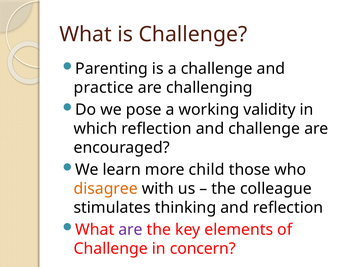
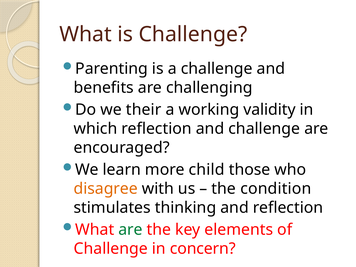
practice: practice -> benefits
pose: pose -> their
colleague: colleague -> condition
are at (131, 230) colour: purple -> green
